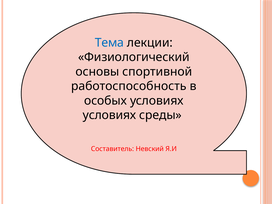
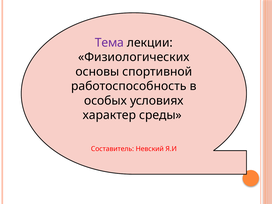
Тема colour: blue -> purple
Физиологический: Физиологический -> Физиологических
условиях at (109, 115): условиях -> характер
